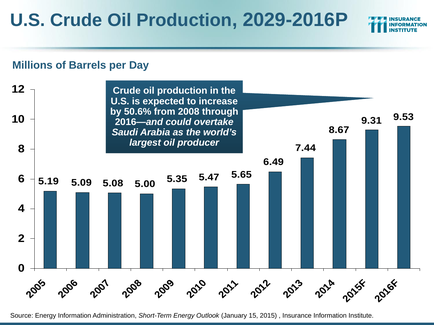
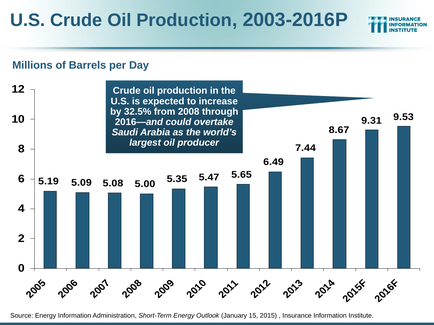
2029-2016P: 2029-2016P -> 2003-2016P
50.6%: 50.6% -> 32.5%
